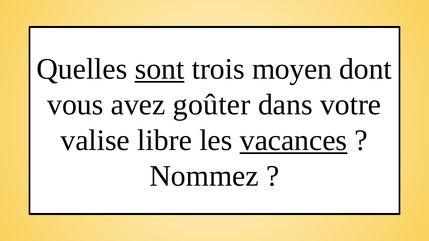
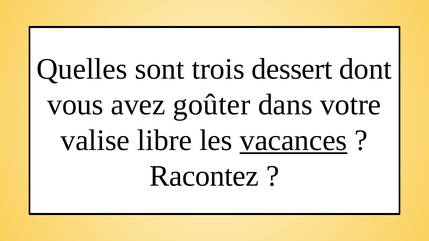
sont underline: present -> none
moyen: moyen -> dessert
Nommez: Nommez -> Racontez
